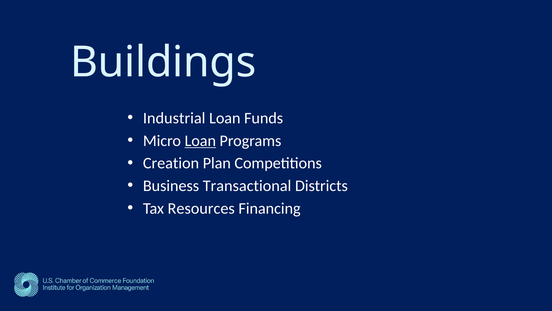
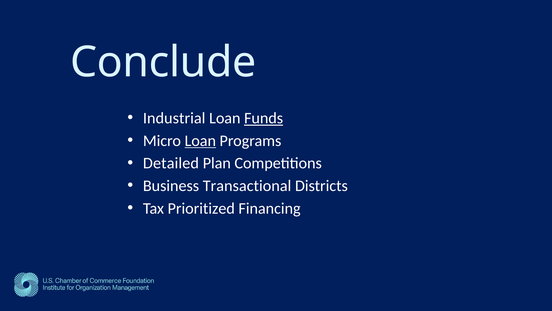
Buildings: Buildings -> Conclude
Funds underline: none -> present
Creation: Creation -> Detailed
Resources: Resources -> Prioritized
